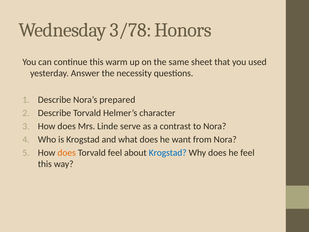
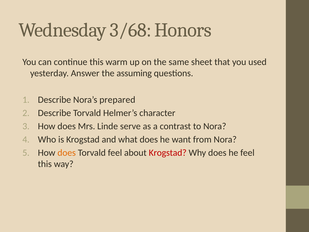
3/78: 3/78 -> 3/68
necessity: necessity -> assuming
Krogstad at (168, 153) colour: blue -> red
